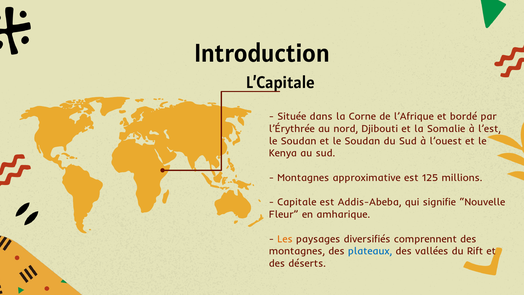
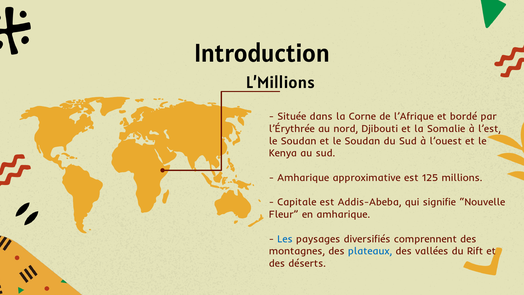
L’Capitale: L’Capitale -> L’Millions
Montagnes at (303, 178): Montagnes -> Amharique
Les colour: orange -> blue
